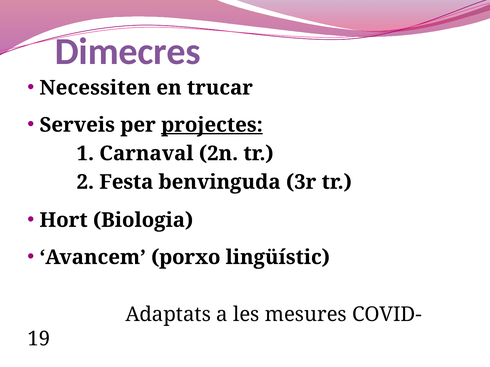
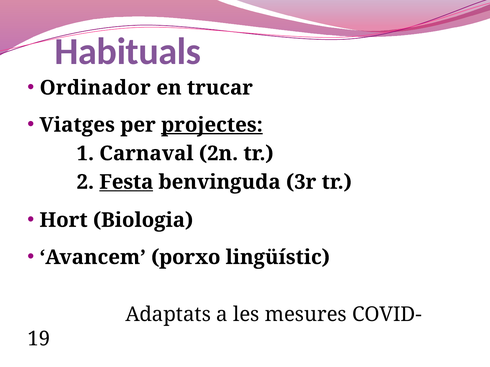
Dimecres: Dimecres -> Habituals
Necessiten: Necessiten -> Ordinador
Serveis: Serveis -> Viatges
Festa underline: none -> present
